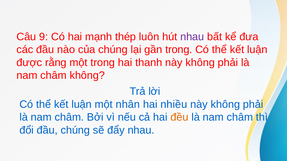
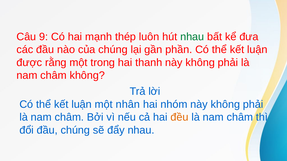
nhau at (192, 37) colour: purple -> green
gần trong: trong -> phần
nhiều: nhiều -> nhóm
